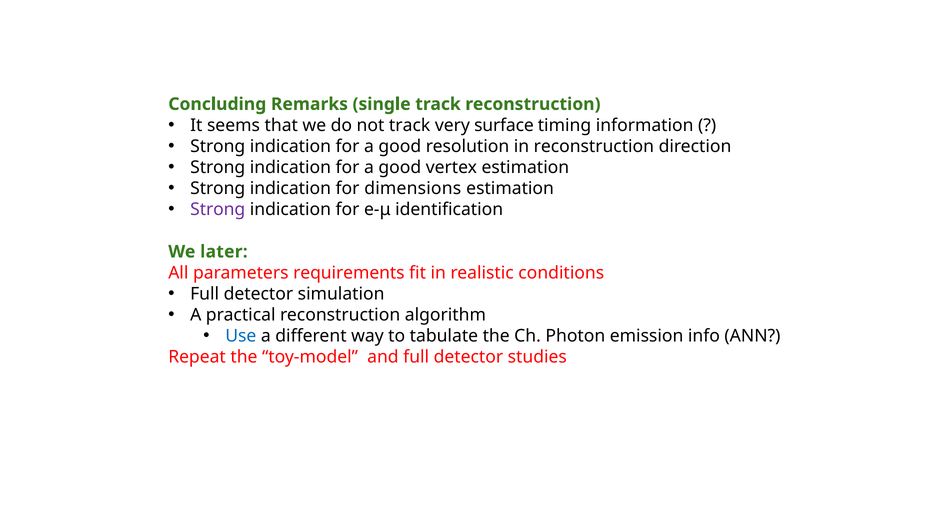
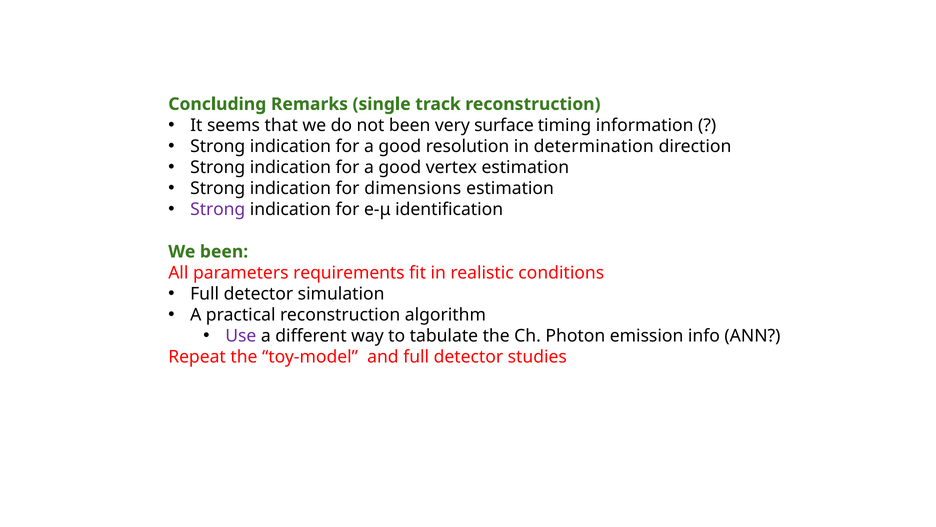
not track: track -> been
in reconstruction: reconstruction -> determination
We later: later -> been
Use colour: blue -> purple
